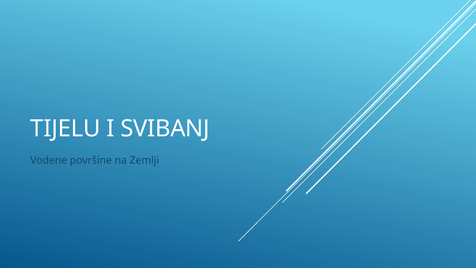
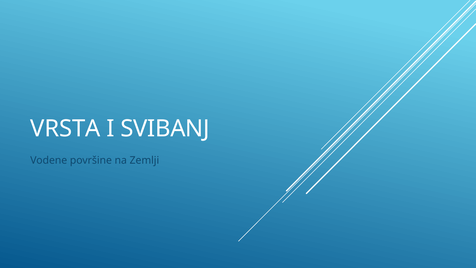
TIJELU: TIJELU -> VRSTA
